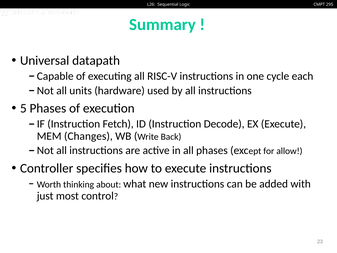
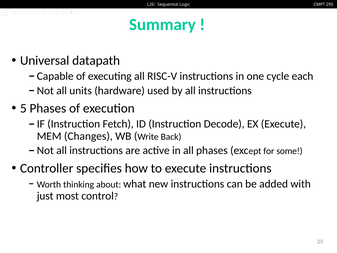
allow: allow -> some
